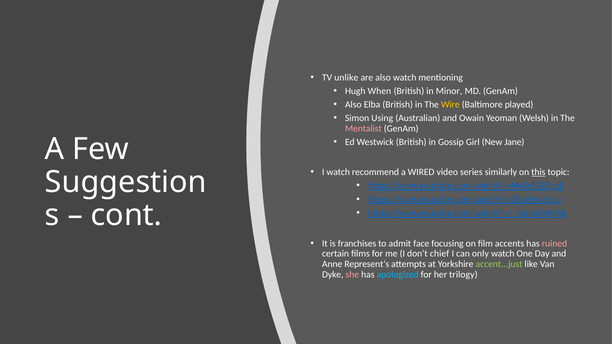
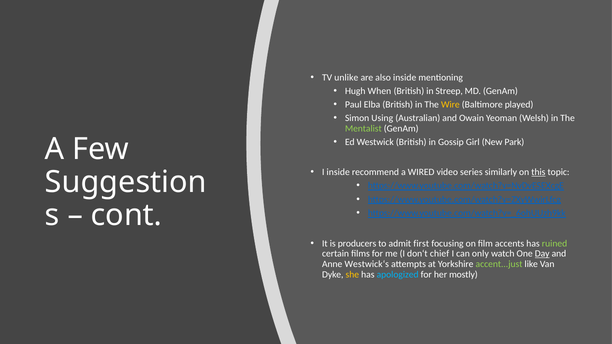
also watch: watch -> inside
Minor: Minor -> Streep
Also at (353, 105): Also -> Paul
Mentalist colour: pink -> light green
Jane: Jane -> Park
I watch: watch -> inside
franchises: franchises -> producers
face: face -> first
ruined colour: pink -> light green
Day underline: none -> present
Represent‘s: Represent‘s -> Westwick‘s
she colour: pink -> yellow
trilogy: trilogy -> mostly
